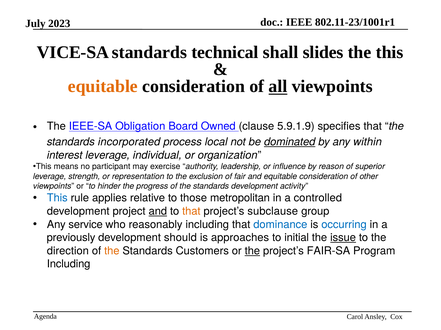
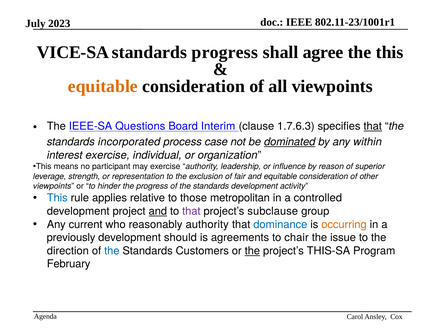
standards technical: technical -> progress
slides: slides -> agree
all underline: present -> none
Obligation: Obligation -> Questions
Owned: Owned -> Interim
5.9.1.9: 5.9.1.9 -> 1.7.6.3
that at (373, 126) underline: none -> present
local: local -> case
interest leverage: leverage -> exercise
that at (191, 212) colour: orange -> purple
service: service -> current
reasonably including: including -> authority
occurring colour: blue -> orange
approaches: approaches -> agreements
initial: initial -> chair
issue underline: present -> none
the at (112, 251) colour: orange -> blue
FAIR-SA: FAIR-SA -> THIS-SA
Including at (69, 265): Including -> February
